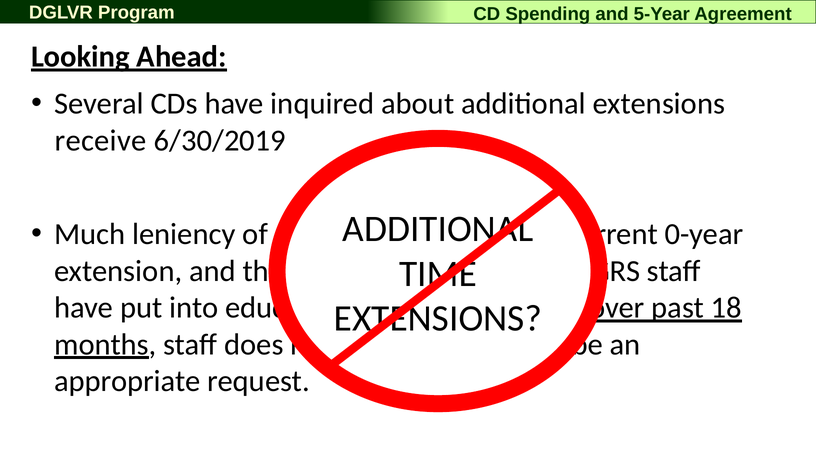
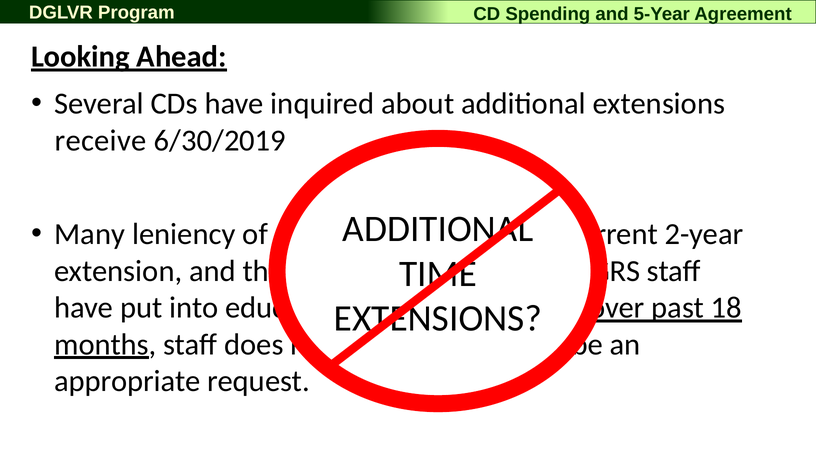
Much: Much -> Many
0-year: 0-year -> 2-year
